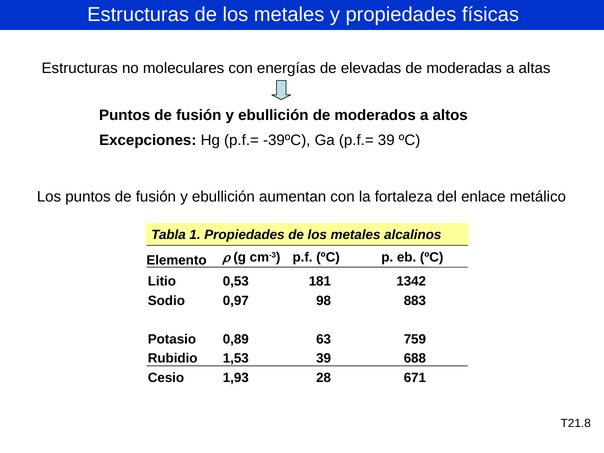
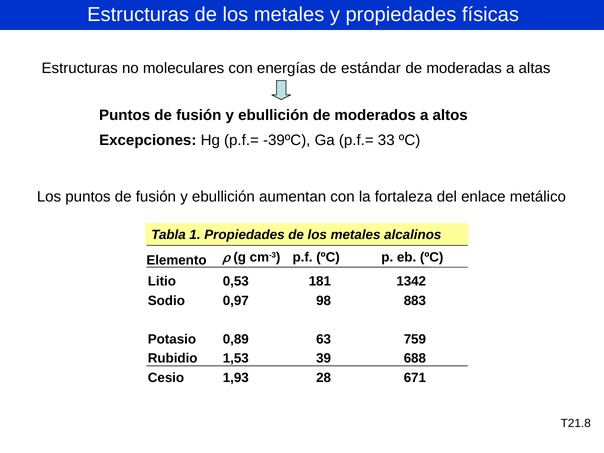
elevadas: elevadas -> estándar
p.f.= 39: 39 -> 33
